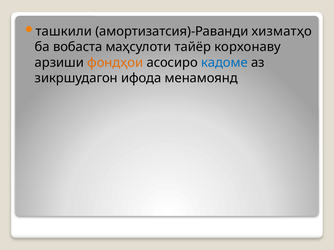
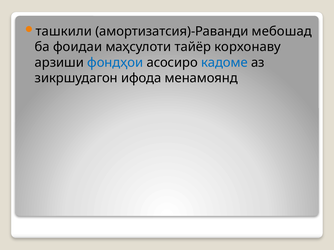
хизматҳо: хизматҳо -> мебошад
вобаста: вобаста -> фоидаи
фондҳои colour: orange -> blue
